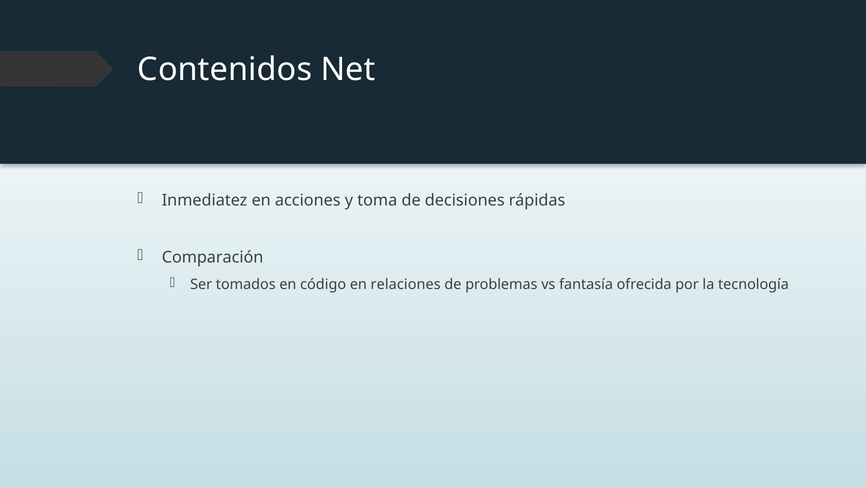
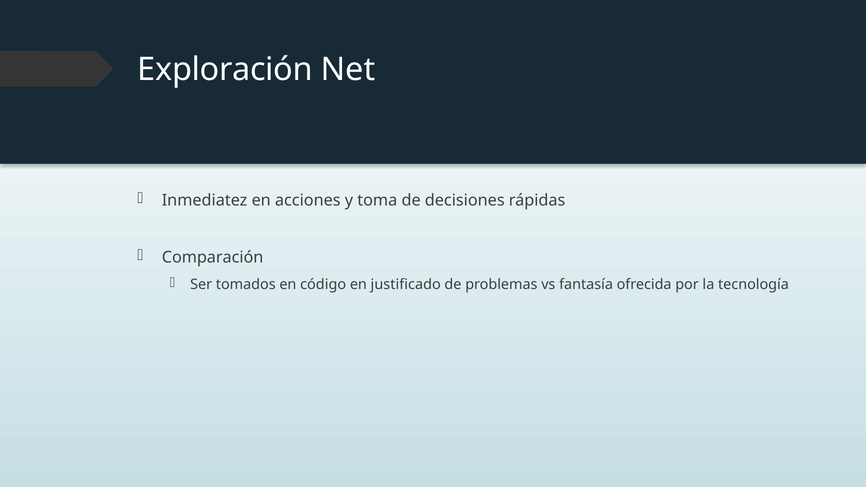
Contenidos: Contenidos -> Exploración
relaciones: relaciones -> justificado
